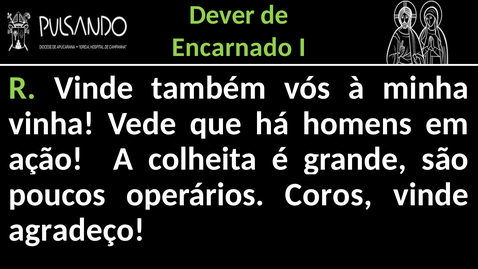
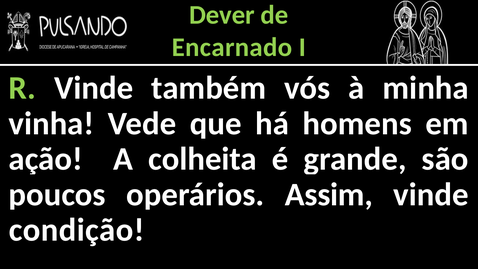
Coros: Coros -> Assim
agradeço: agradeço -> condição
